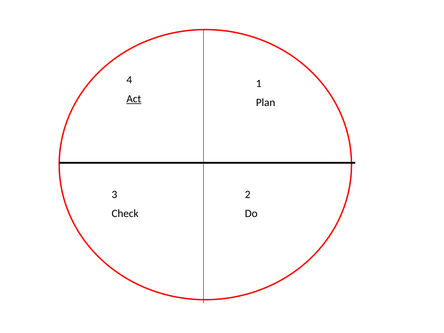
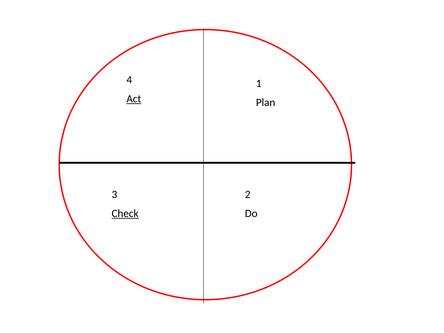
Check underline: none -> present
